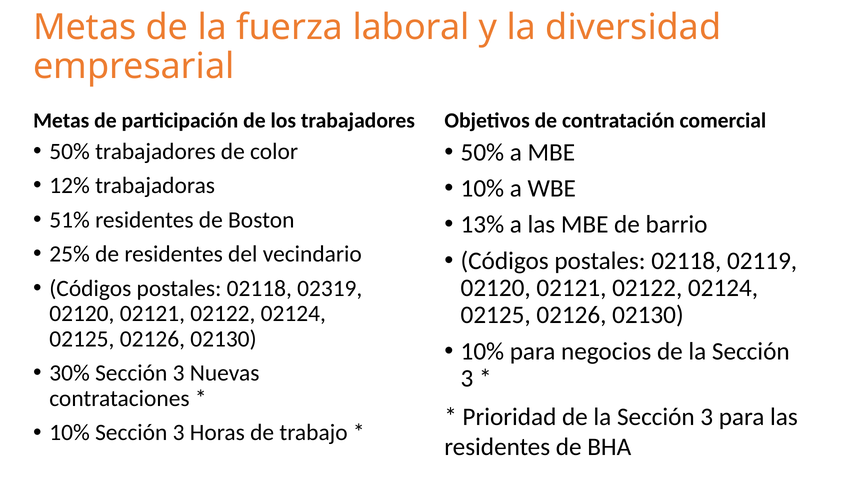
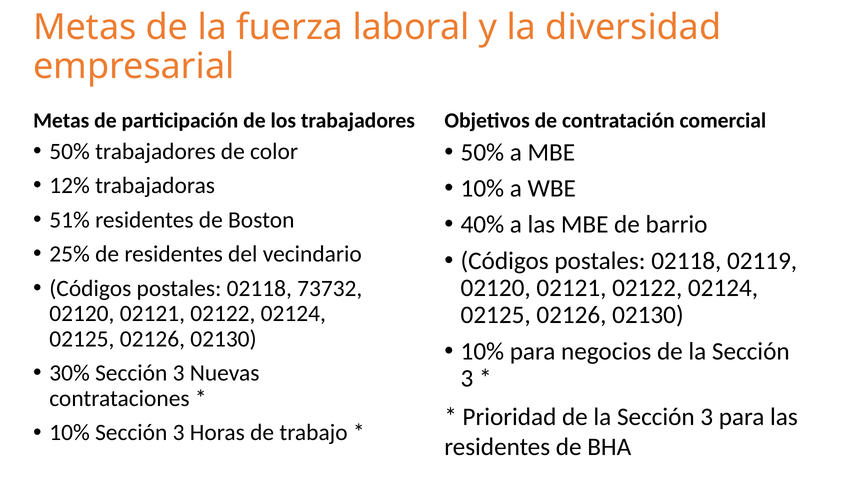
13%: 13% -> 40%
02319: 02319 -> 73732
